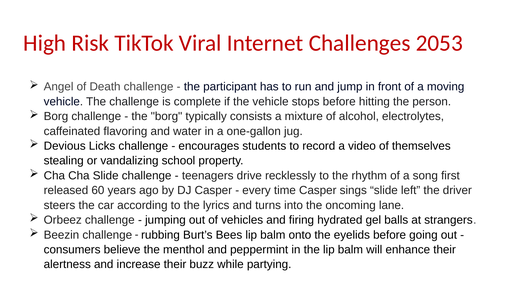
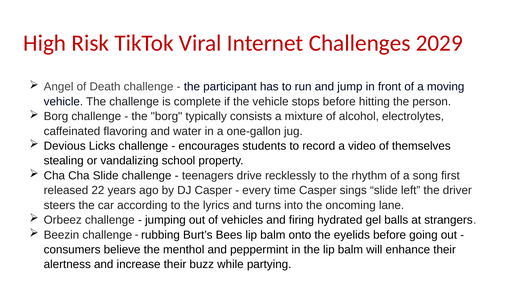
2053: 2053 -> 2029
60: 60 -> 22
